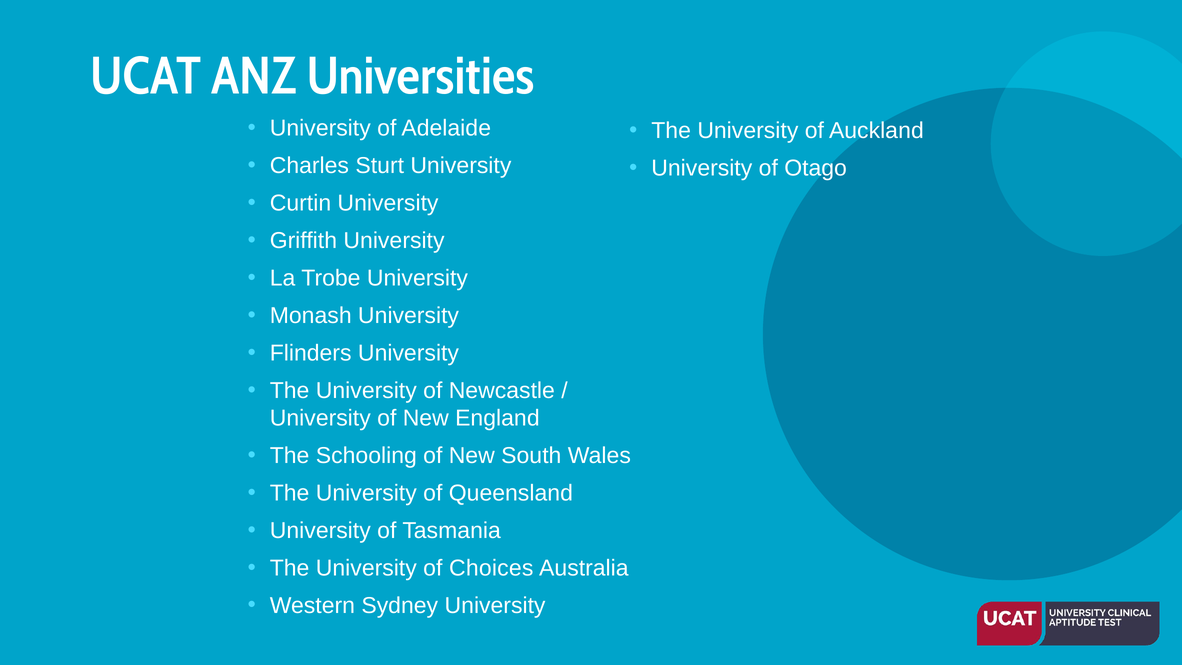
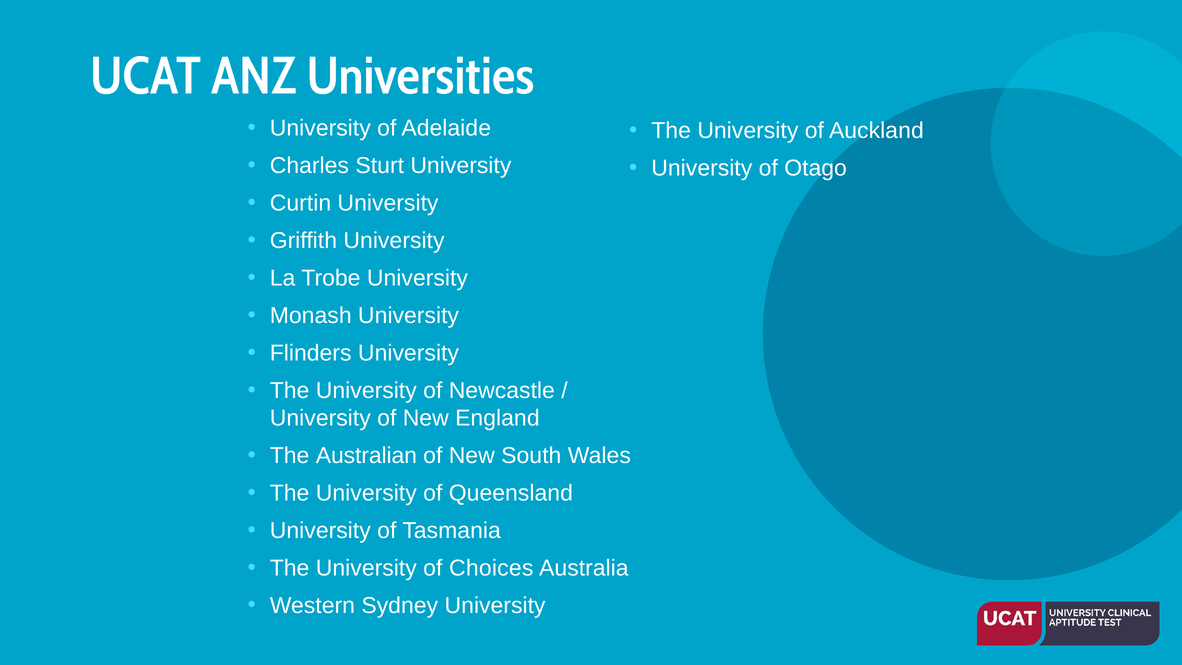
Schooling: Schooling -> Australian
